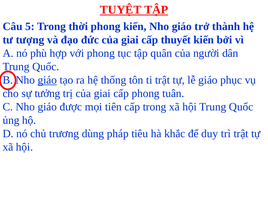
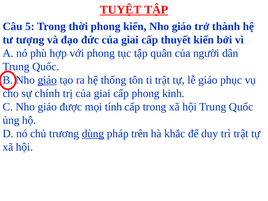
tưởng: tưởng -> chính
tuân: tuân -> kinh
tiên: tiên -> tính
dùng underline: none -> present
tiêu: tiêu -> trên
